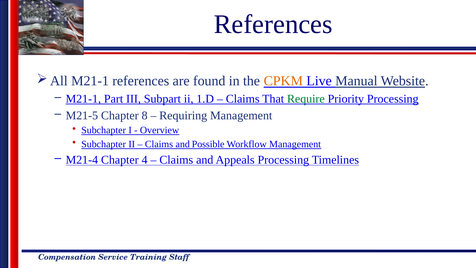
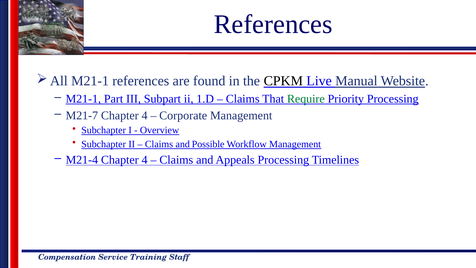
CPKM colour: orange -> black
M21-5: M21-5 -> M21-7
8 at (145, 115): 8 -> 4
Requiring: Requiring -> Corporate
